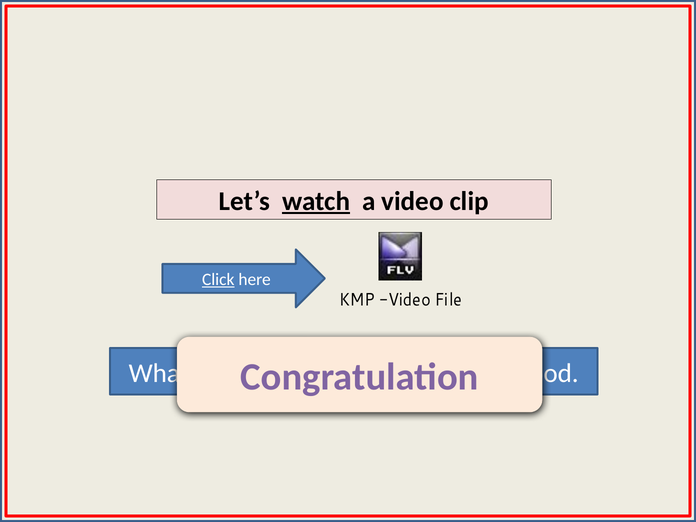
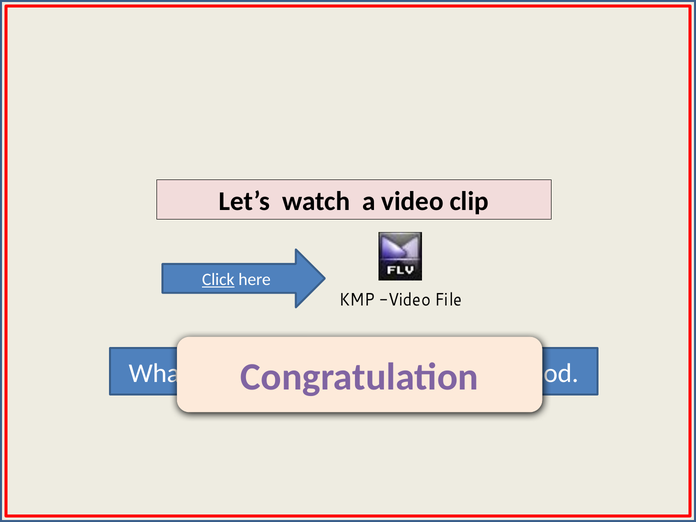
watch underline: present -> none
